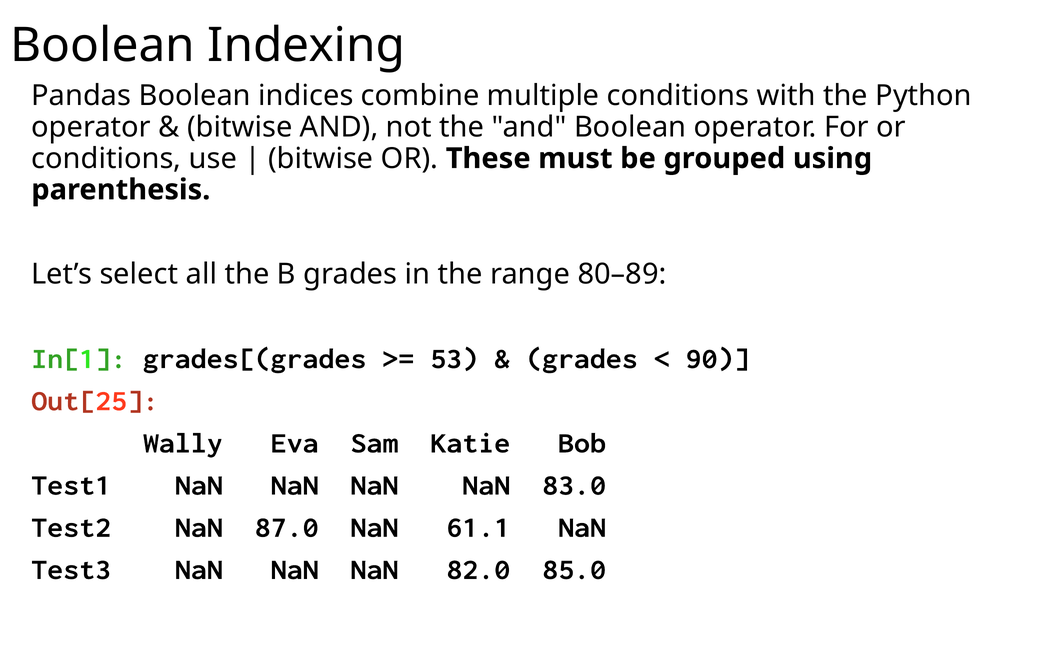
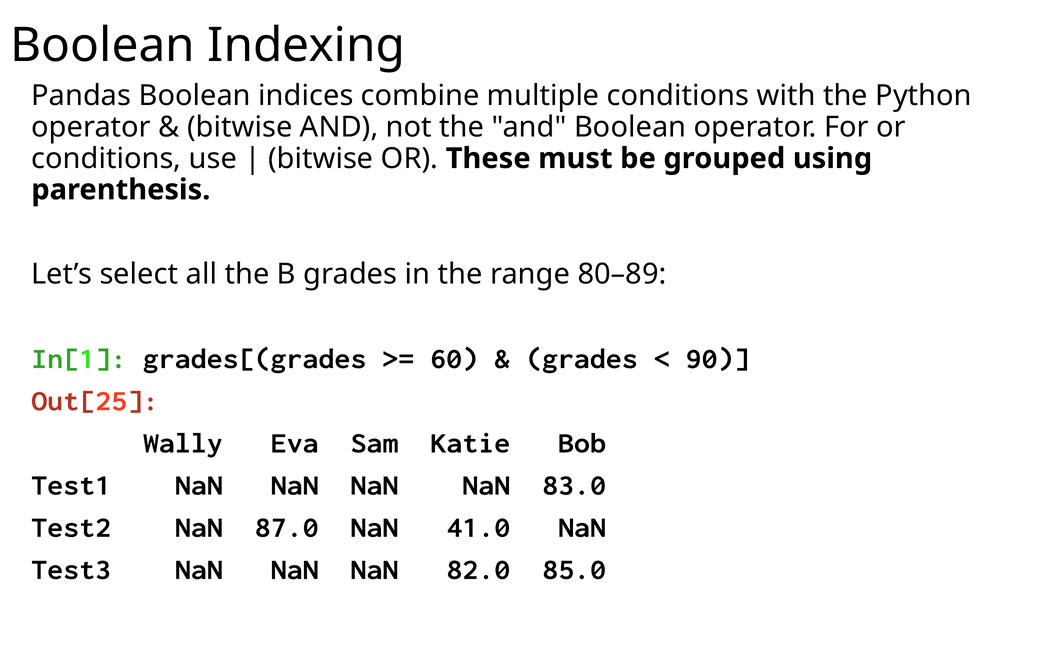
53: 53 -> 60
61.1: 61.1 -> 41.0
